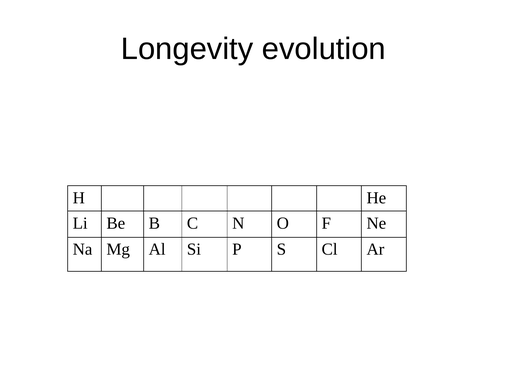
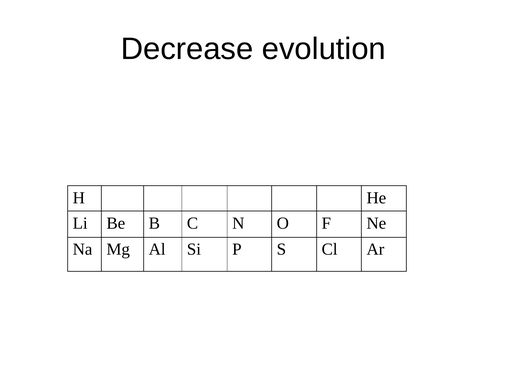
Longevity: Longevity -> Decrease
